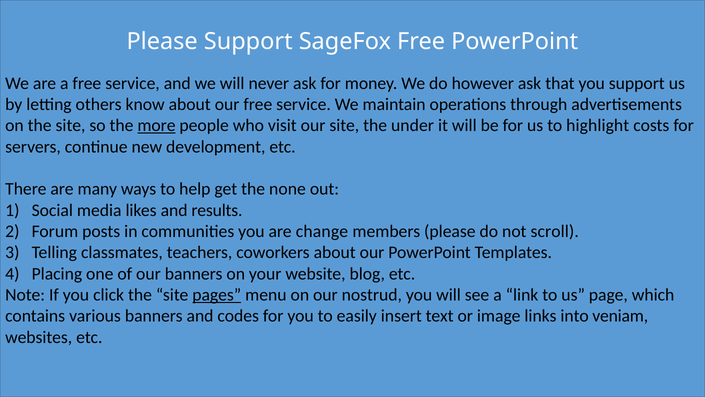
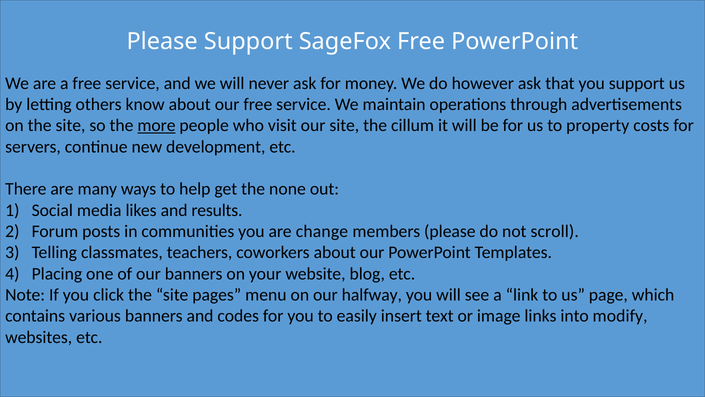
under: under -> cillum
highlight: highlight -> property
pages underline: present -> none
nostrud: nostrud -> halfway
veniam: veniam -> modify
